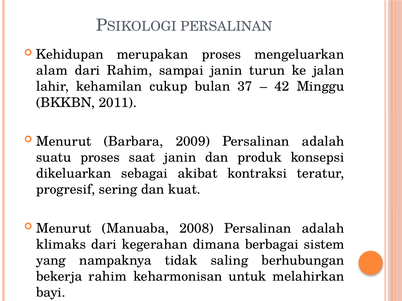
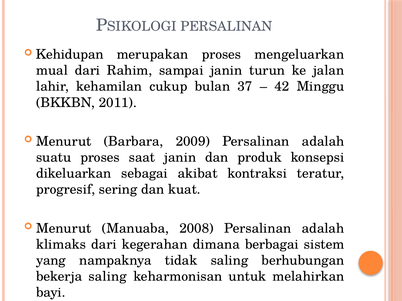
alam: alam -> mual
bekerja rahim: rahim -> saling
